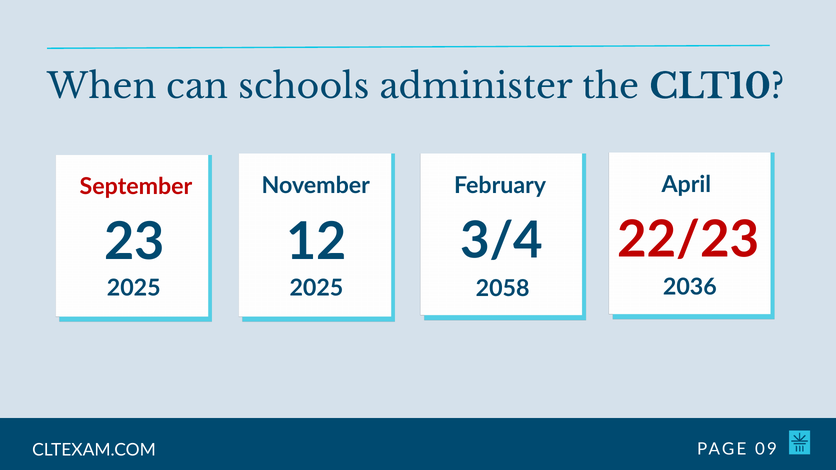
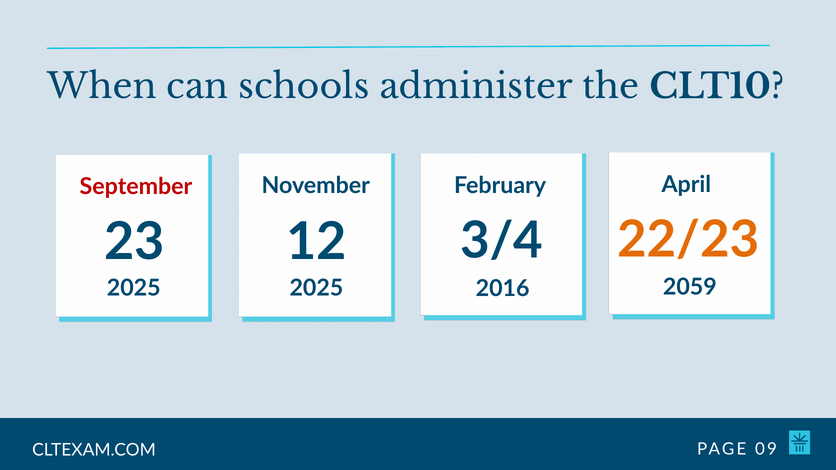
22/23 colour: red -> orange
2036: 2036 -> 2059
2058: 2058 -> 2016
